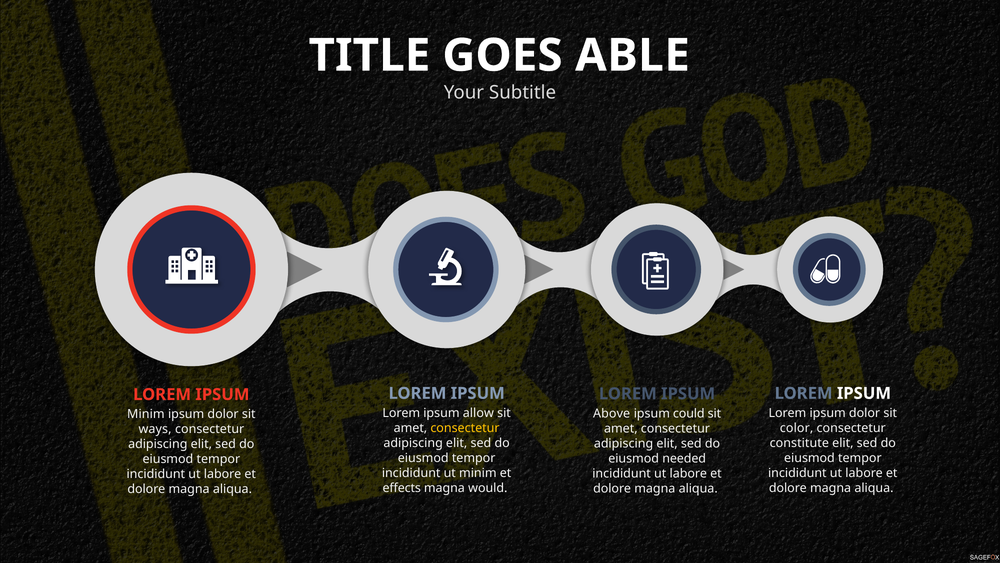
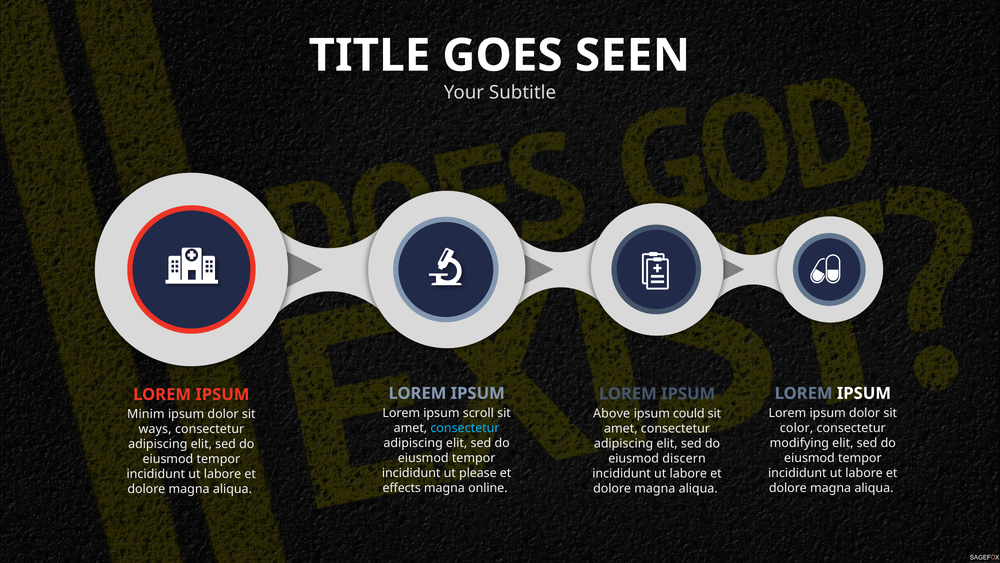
ABLE: ABLE -> SEEN
allow: allow -> scroll
consectetur at (465, 428) colour: yellow -> light blue
constitute: constitute -> modifying
needed: needed -> discern
ut minim: minim -> please
would: would -> online
